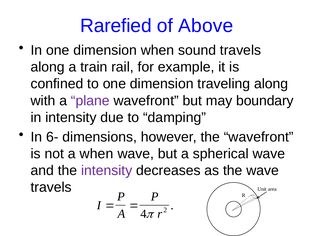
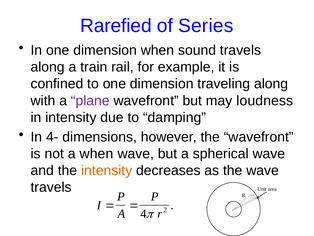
Above: Above -> Series
boundary: boundary -> loudness
6-: 6- -> 4-
intensity at (107, 170) colour: purple -> orange
